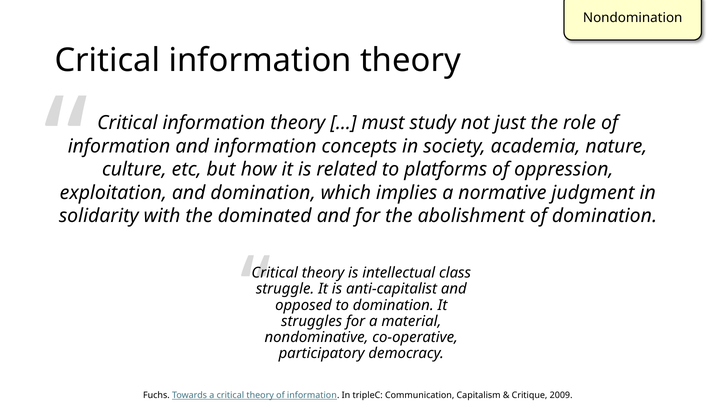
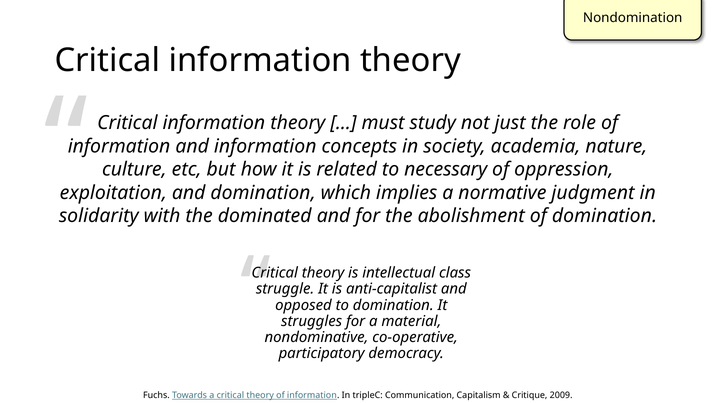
platforms: platforms -> necessary
